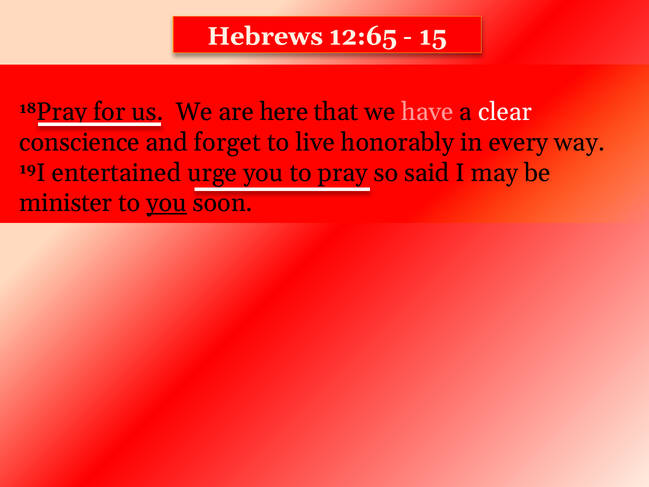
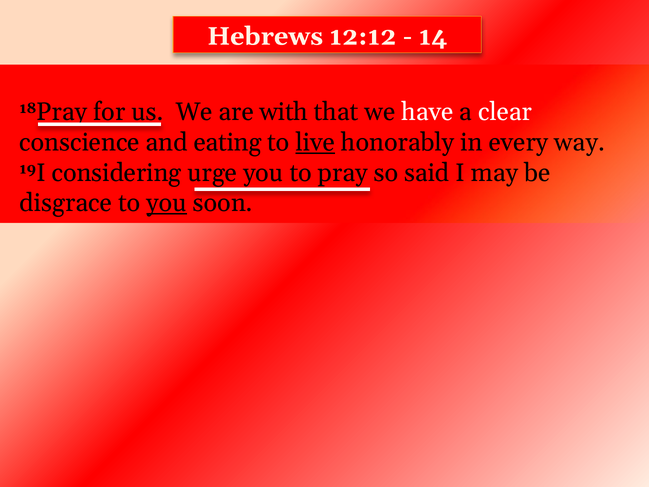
12:65: 12:65 -> 12:12
15: 15 -> 14
here: here -> with
have colour: pink -> white
forget: forget -> eating
live underline: none -> present
entertained: entertained -> considering
minister: minister -> disgrace
